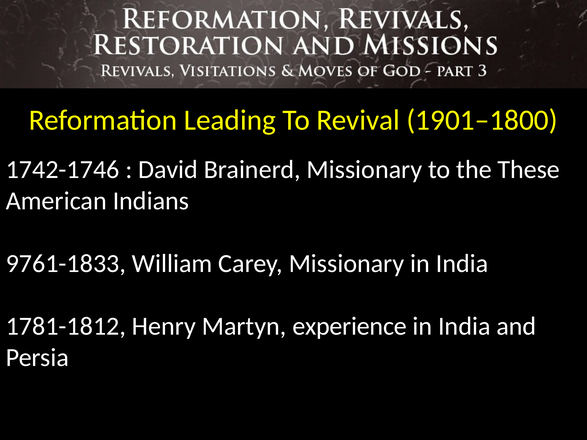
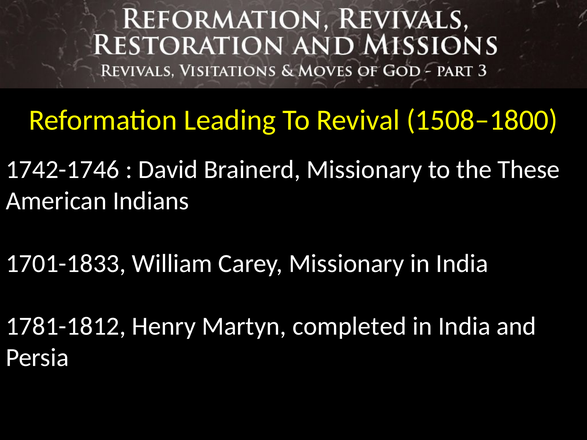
1901–1800: 1901–1800 -> 1508–1800
9761-1833: 9761-1833 -> 1701-1833
experience: experience -> completed
